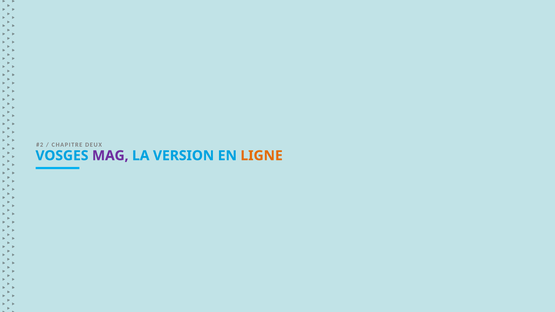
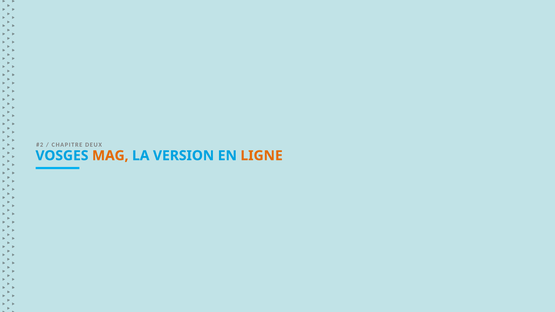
MAG colour: purple -> orange
